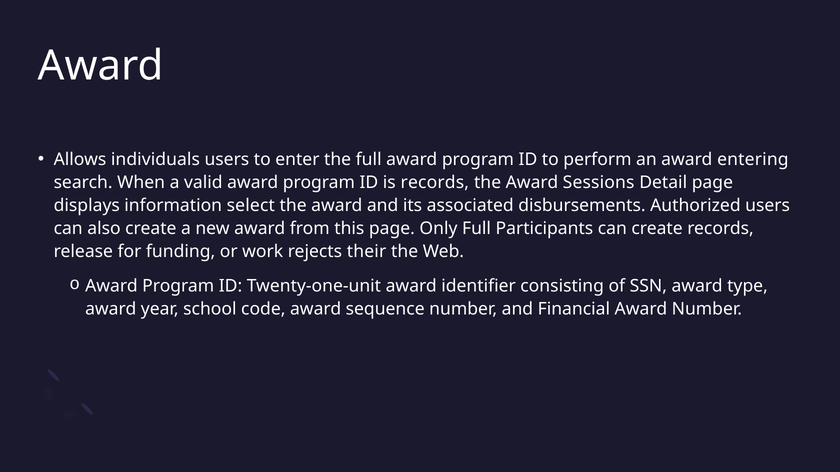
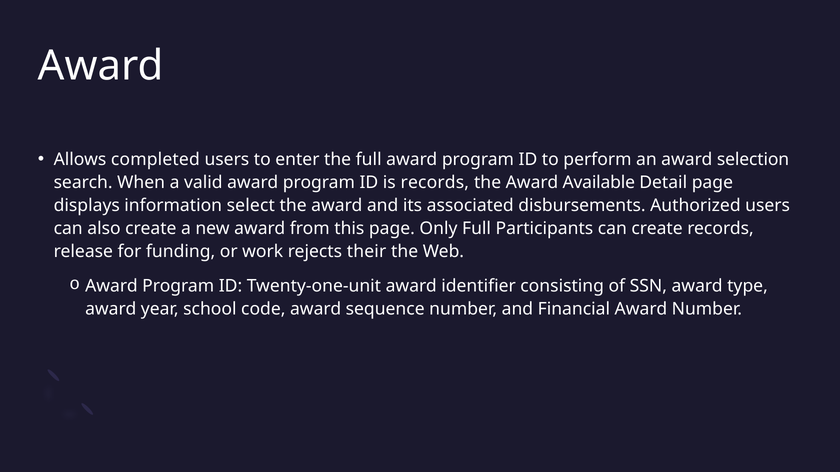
individuals: individuals -> completed
entering: entering -> selection
Sessions: Sessions -> Available
